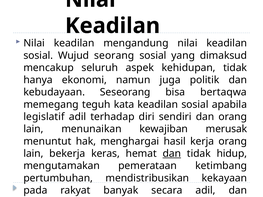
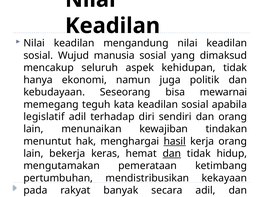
seorang: seorang -> manusia
bertaqwa: bertaqwa -> mewarnai
merusak: merusak -> tindakan
hasil underline: none -> present
